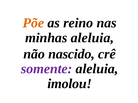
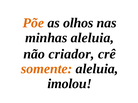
reino: reino -> olhos
nascido: nascido -> criador
somente colour: purple -> orange
